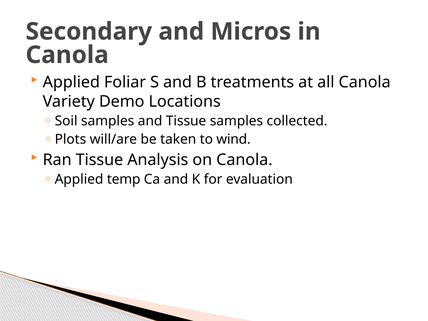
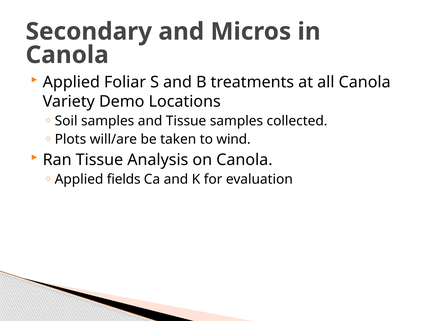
temp: temp -> fields
